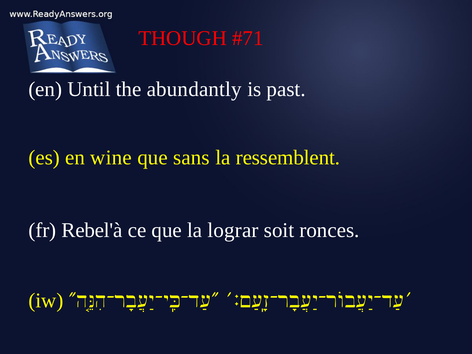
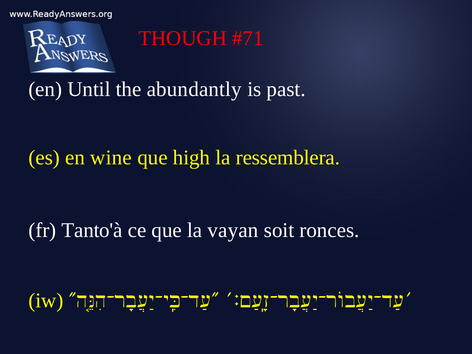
sans: sans -> high
ressemblent: ressemblent -> ressemblera
Rebel'à: Rebel'à -> Tanto'à
lograr: lograr -> vayan
